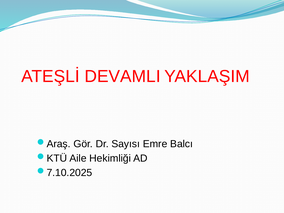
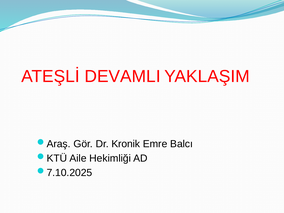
Sayısı: Sayısı -> Kronik
